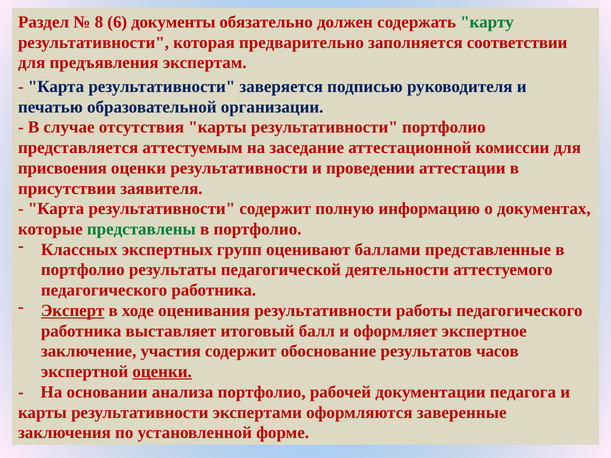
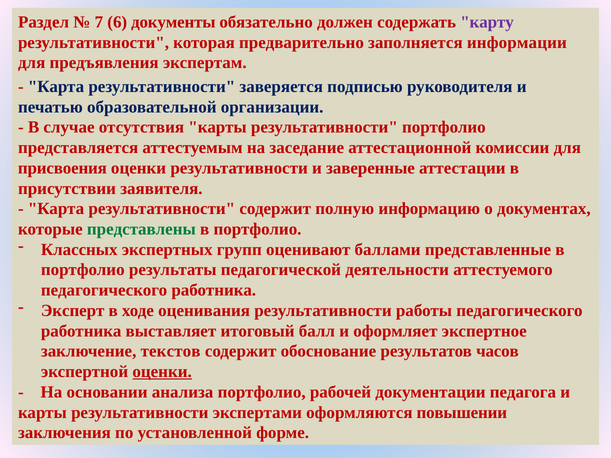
8: 8 -> 7
карту colour: green -> purple
соответствии: соответствии -> информации
проведении: проведении -> заверенные
Эксперт underline: present -> none
участия: участия -> текстов
заверенные: заверенные -> повышении
